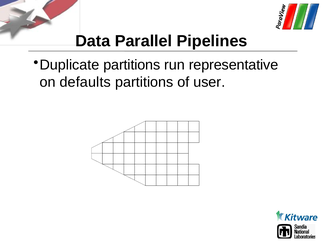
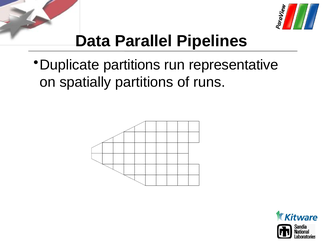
defaults: defaults -> spatially
user: user -> runs
